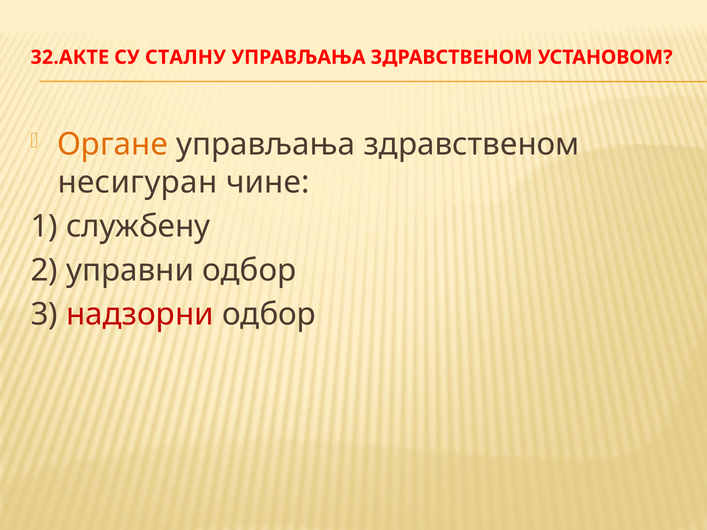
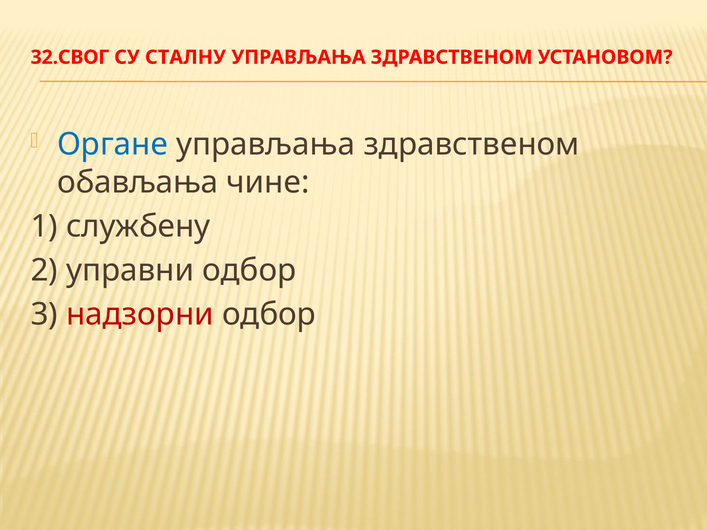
32.АКТЕ: 32.АКТЕ -> 32.СВОГ
Органе colour: orange -> blue
несигуран: несигуран -> обављања
